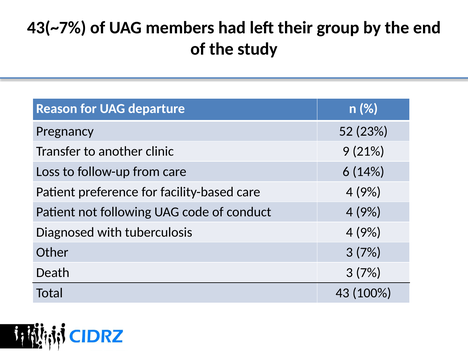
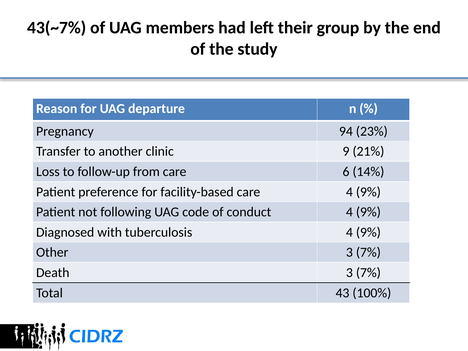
52: 52 -> 94
